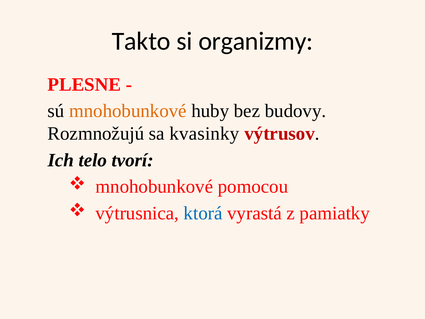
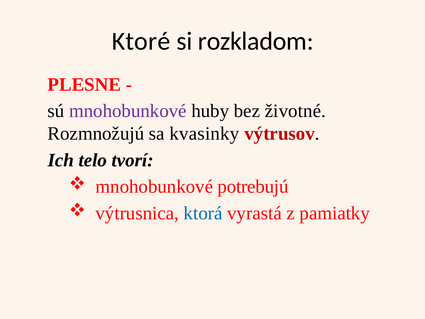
Takto: Takto -> Ktoré
organizmy: organizmy -> rozkladom
mnohobunkové at (128, 111) colour: orange -> purple
budovy: budovy -> životné
pomocou: pomocou -> potrebujú
